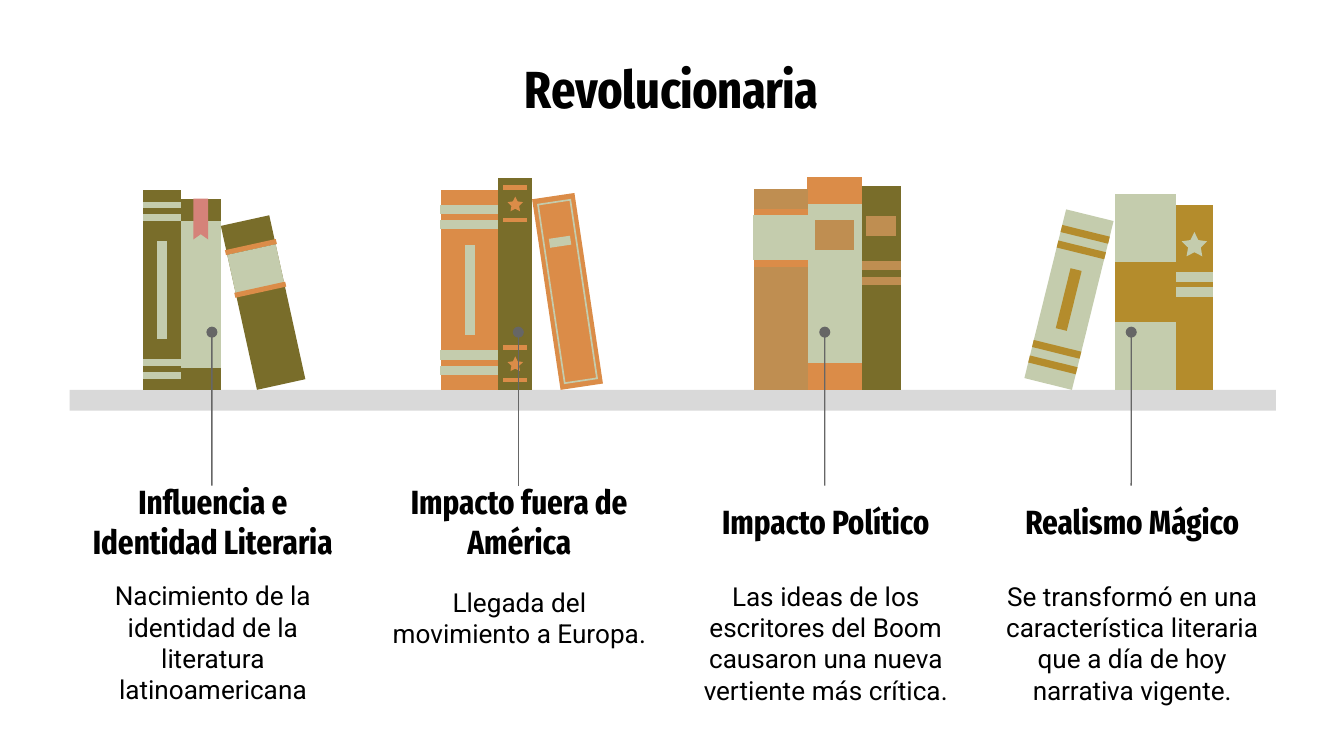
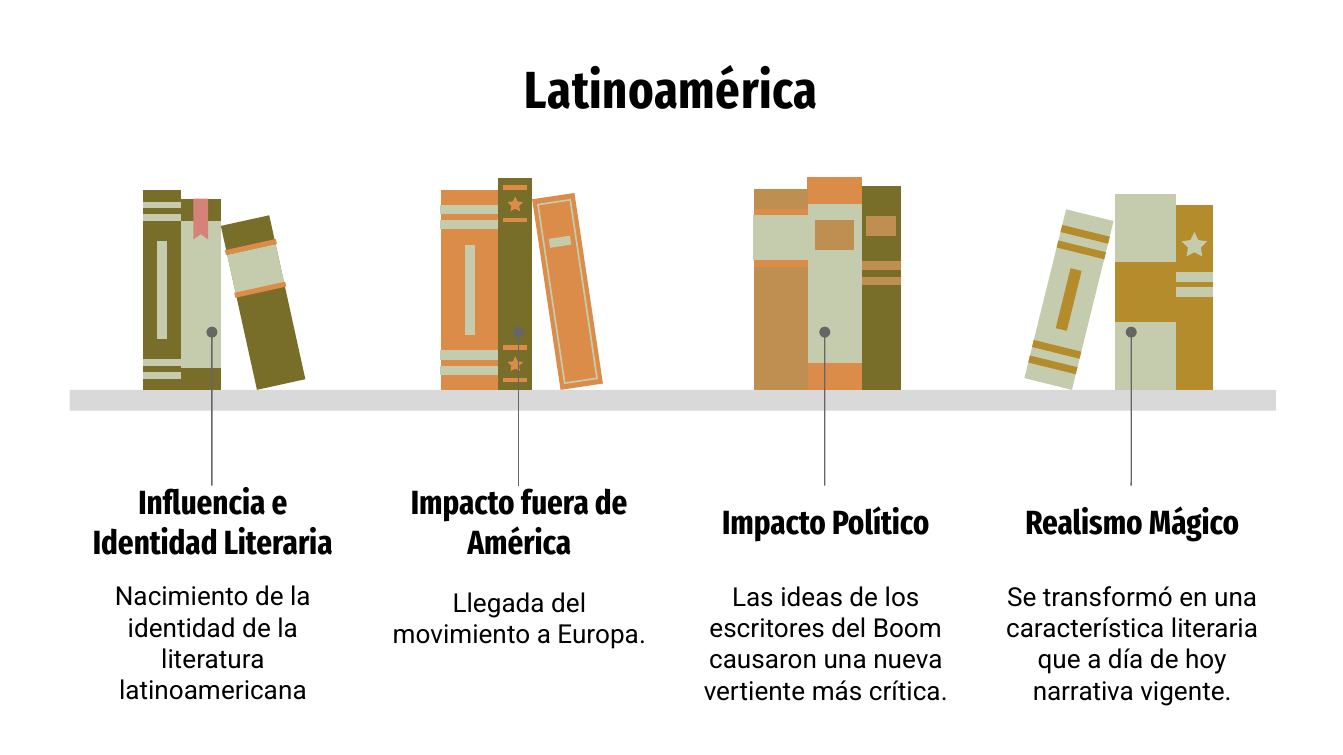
Revolucionaria: Revolucionaria -> Latinoamérica
